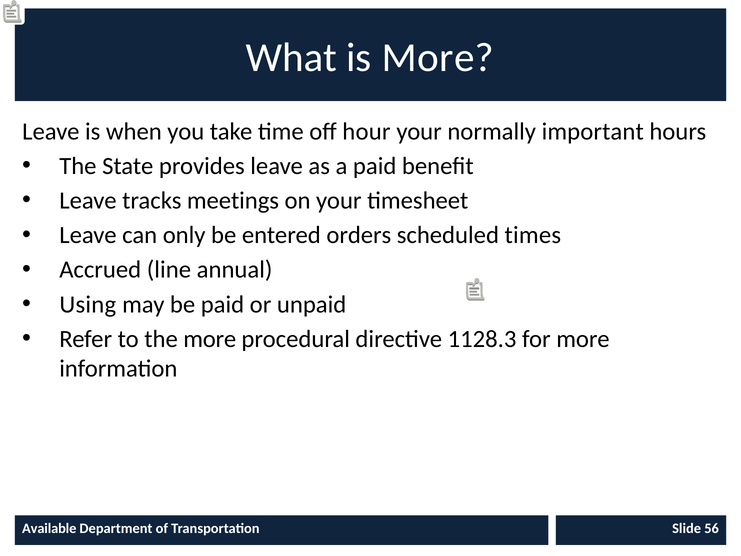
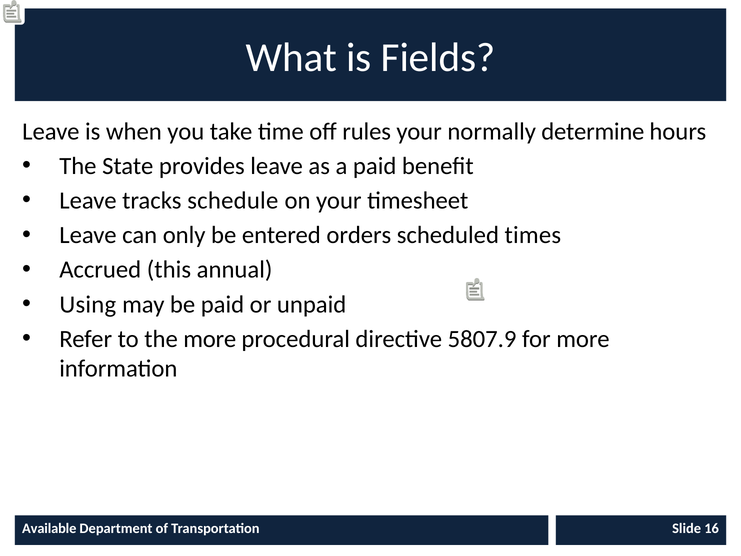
is More: More -> Fields
hour: hour -> rules
important: important -> determine
meetings: meetings -> schedule
line: line -> this
1128.3: 1128.3 -> 5807.9
56: 56 -> 16
